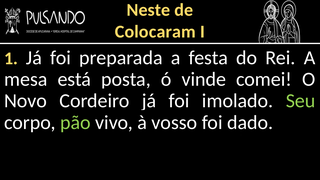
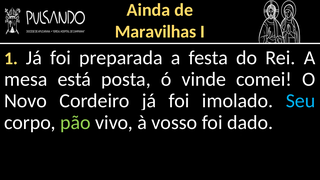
Neste: Neste -> Ainda
Colocaram: Colocaram -> Maravilhas
Seu colour: light green -> light blue
